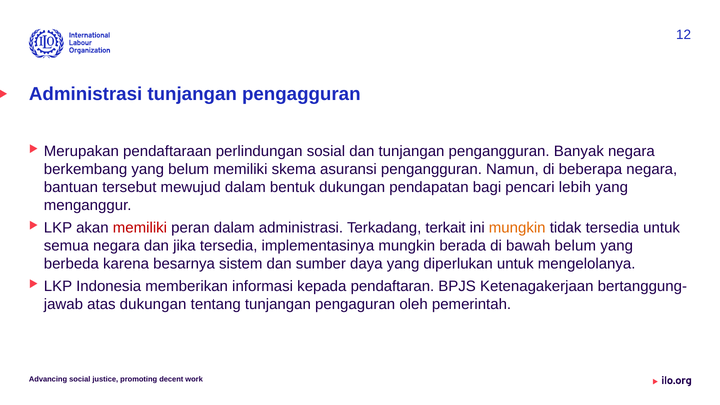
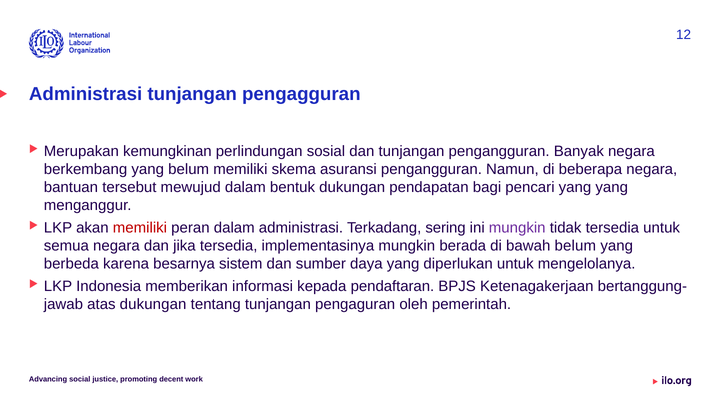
pendaftaraan: pendaftaraan -> kemungkinan
pencari lebih: lebih -> yang
terkait: terkait -> sering
mungkin at (517, 228) colour: orange -> purple
